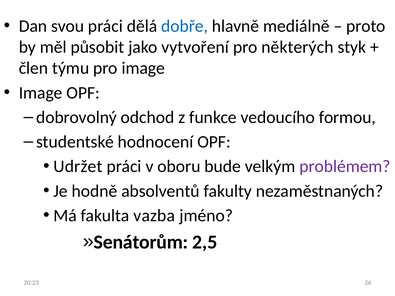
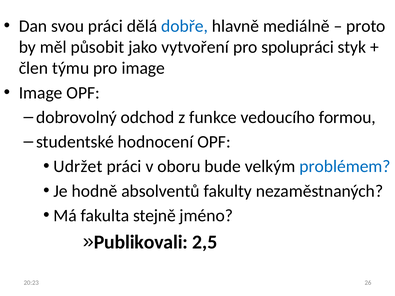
některých: některých -> spolupráci
problémem colour: purple -> blue
vazba: vazba -> stejně
Senátorům: Senátorům -> Publikovali
